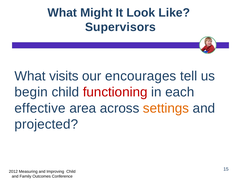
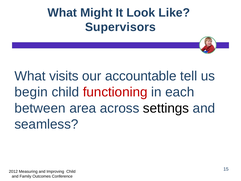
encourages: encourages -> accountable
effective: effective -> between
settings colour: orange -> black
projected: projected -> seamless
